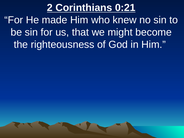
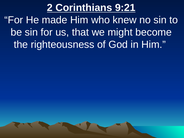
0:21: 0:21 -> 9:21
